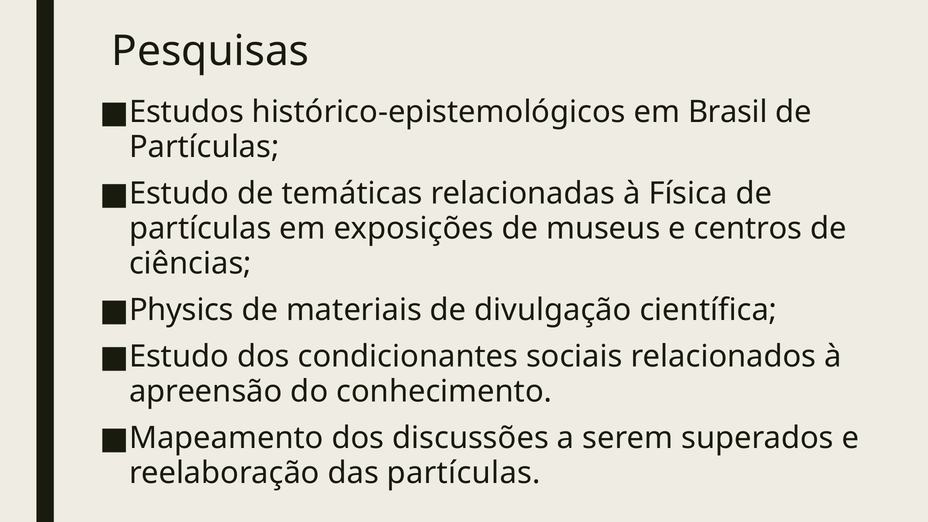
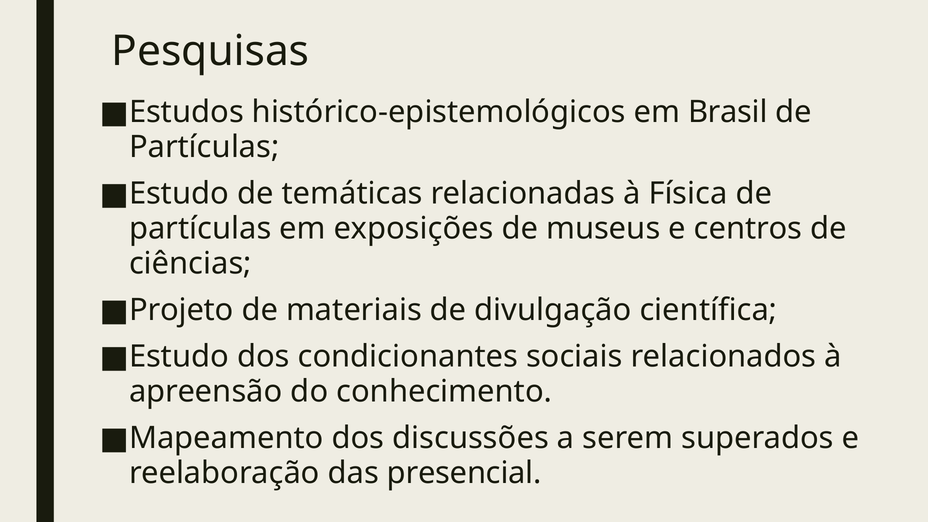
Physics: Physics -> Projeto
das partículas: partículas -> presencial
